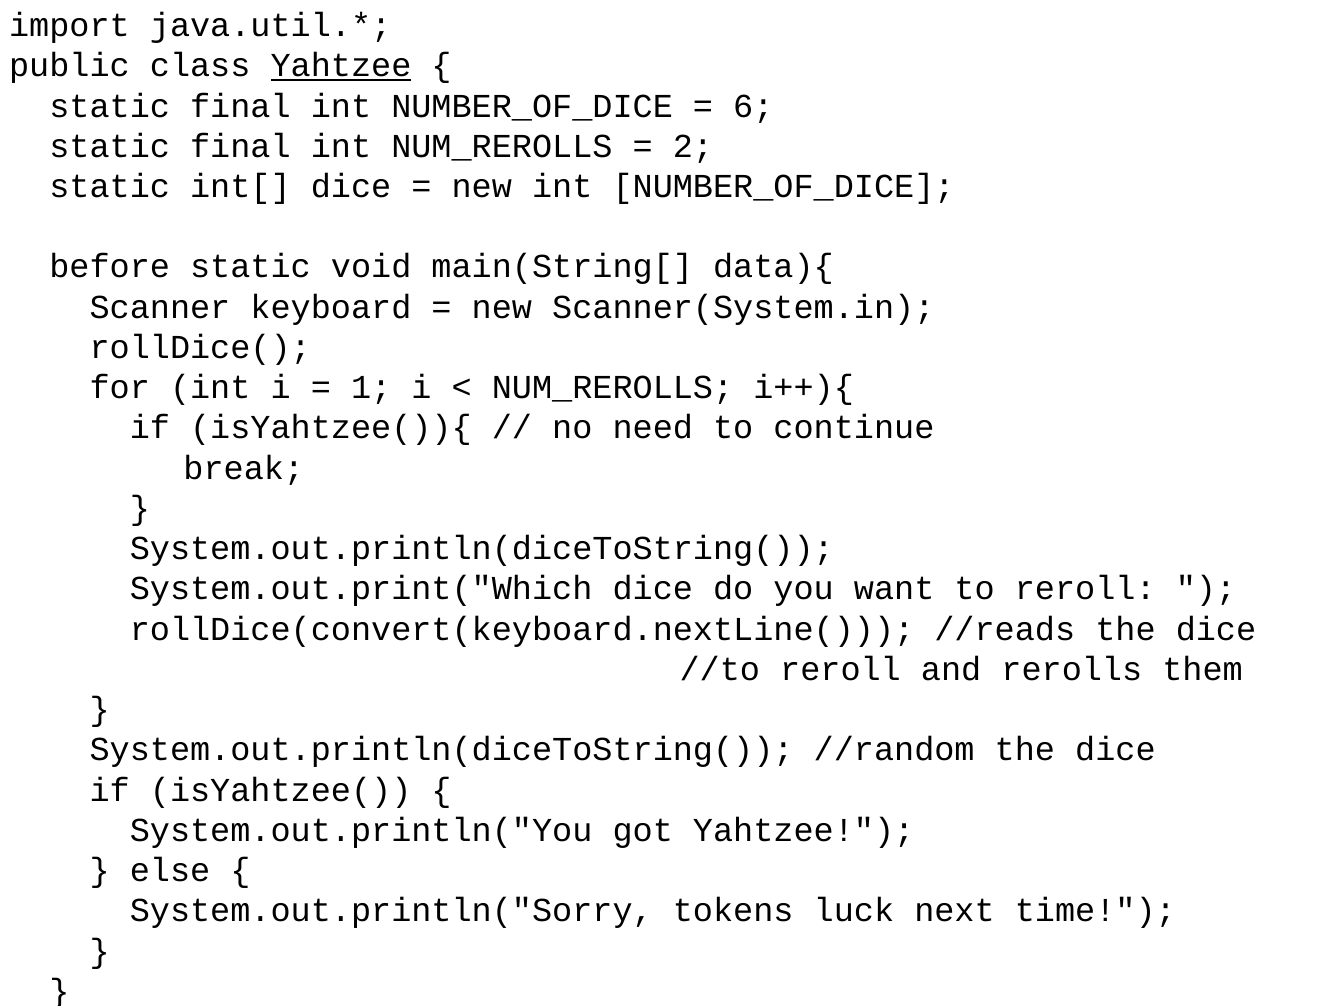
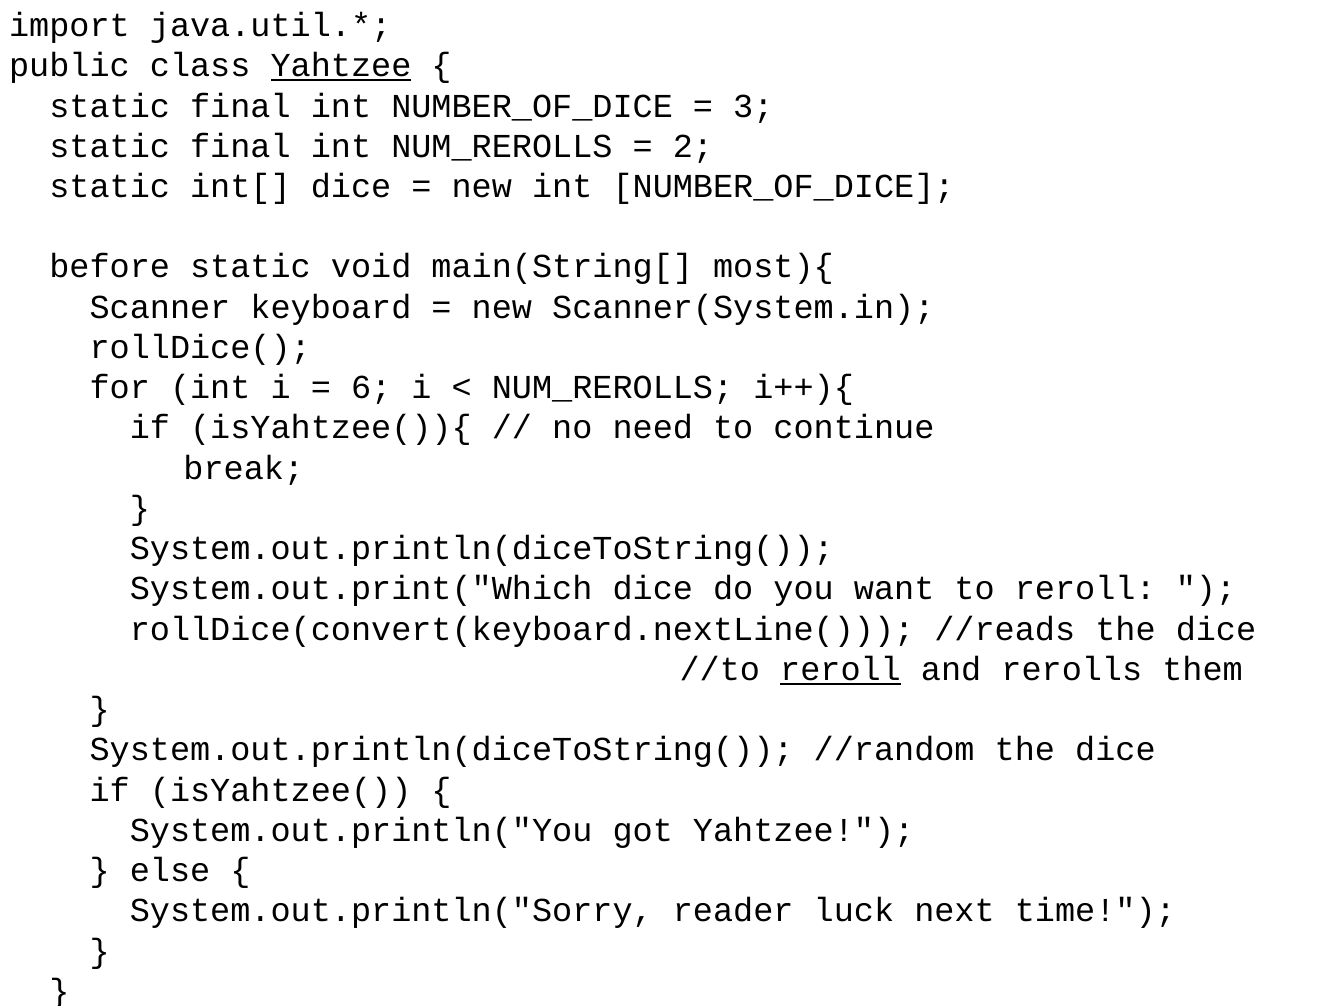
6: 6 -> 3
data){: data){ -> most){
1: 1 -> 6
reroll at (841, 669) underline: none -> present
tokens: tokens -> reader
